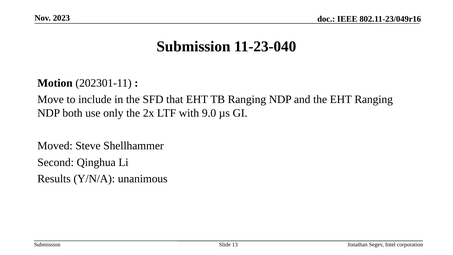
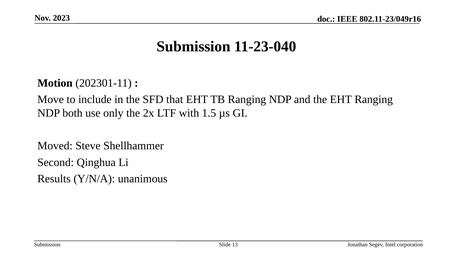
9.0: 9.0 -> 1.5
